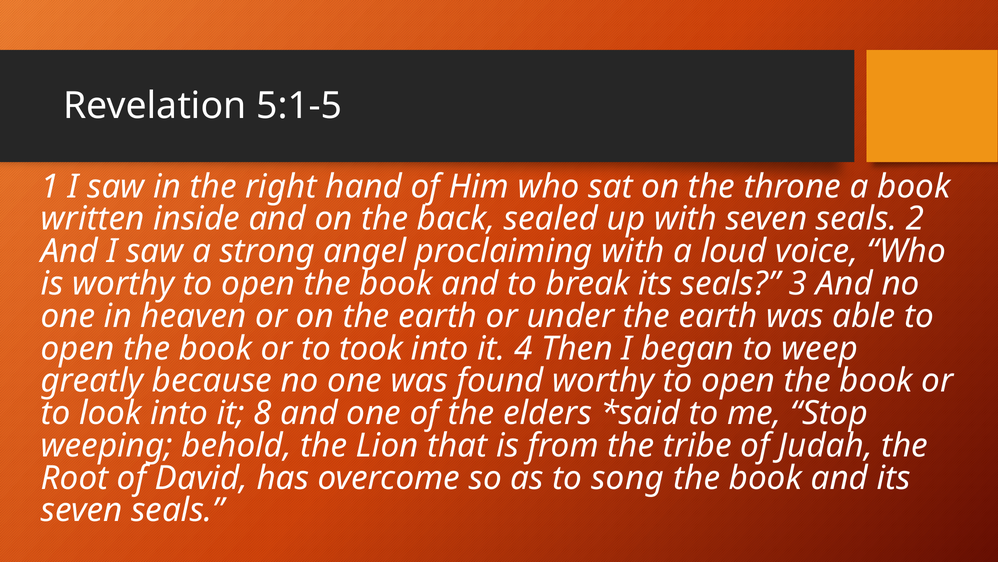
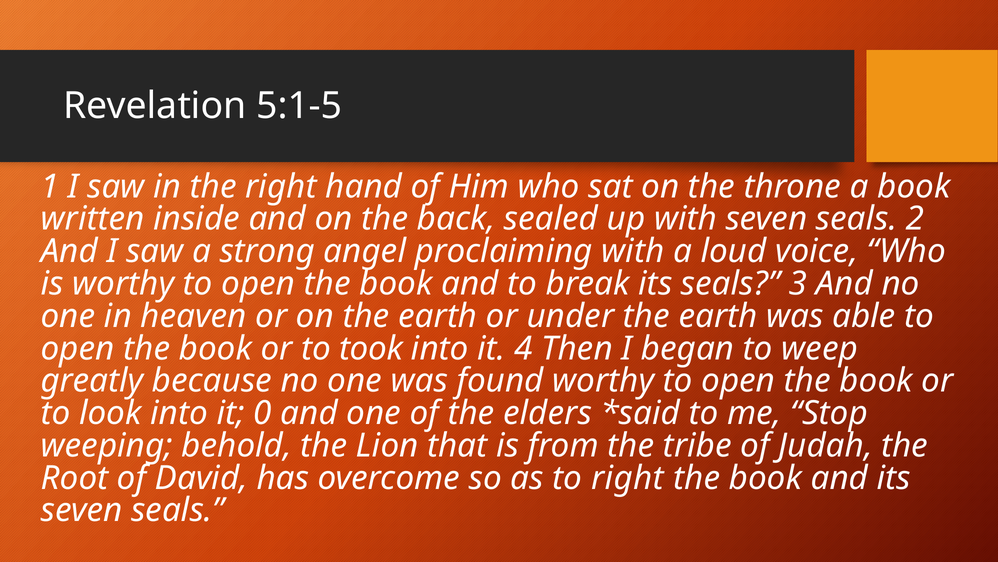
8: 8 -> 0
to song: song -> right
